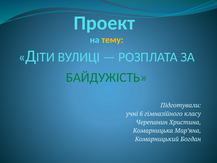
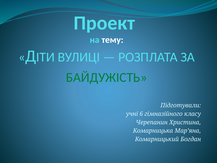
тему colour: yellow -> white
